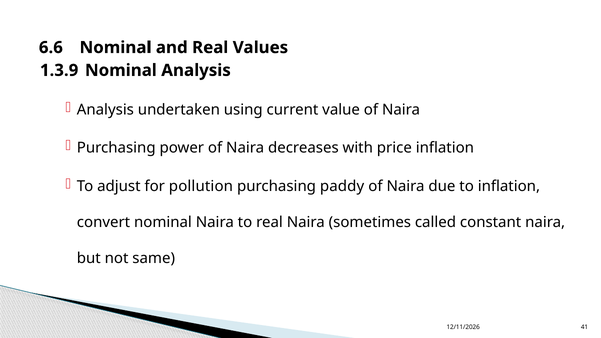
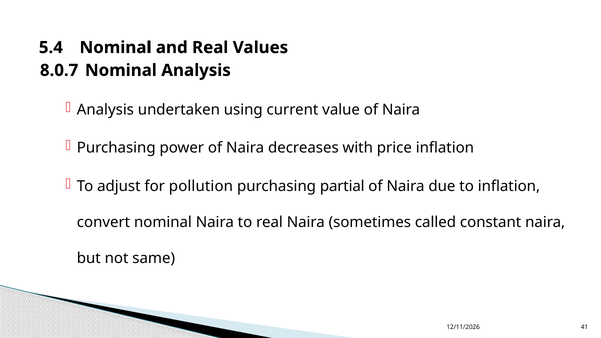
6.6: 6.6 -> 5.4
1.3.9: 1.3.9 -> 8.0.7
paddy: paddy -> partial
